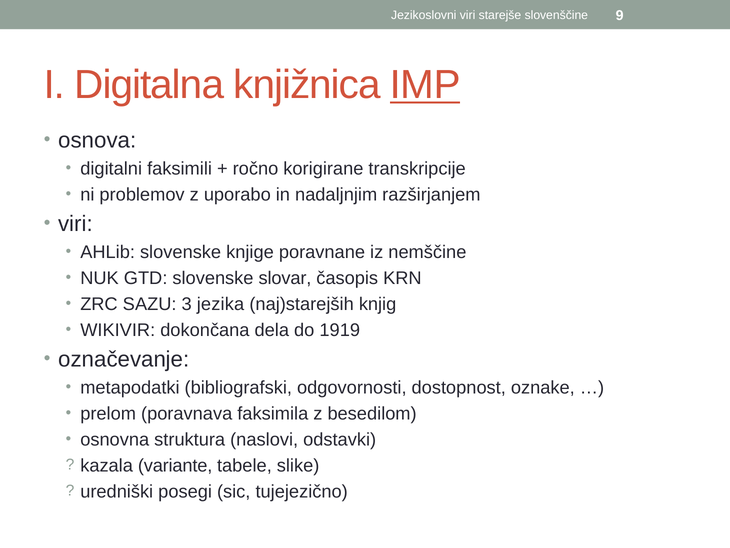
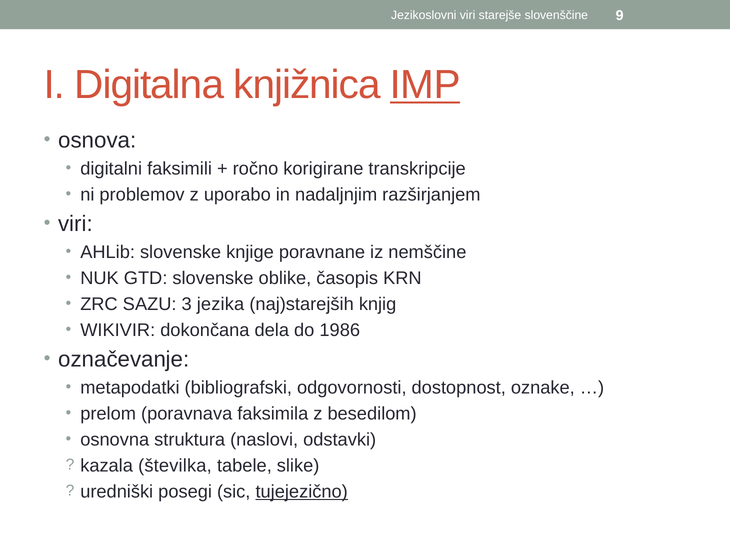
slovar: slovar -> oblike
1919: 1919 -> 1986
variante: variante -> številka
tujejezično underline: none -> present
